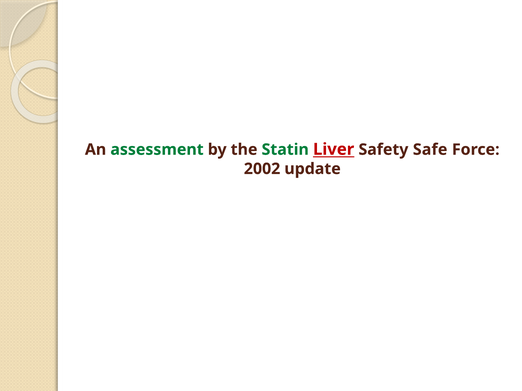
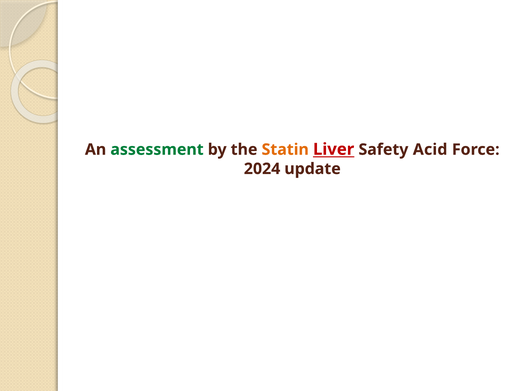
Statin colour: green -> orange
Safe: Safe -> Acid
2002: 2002 -> 2024
